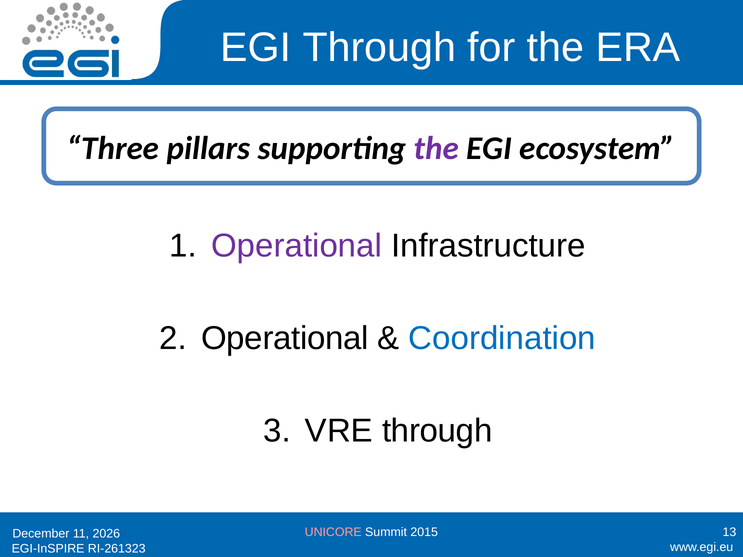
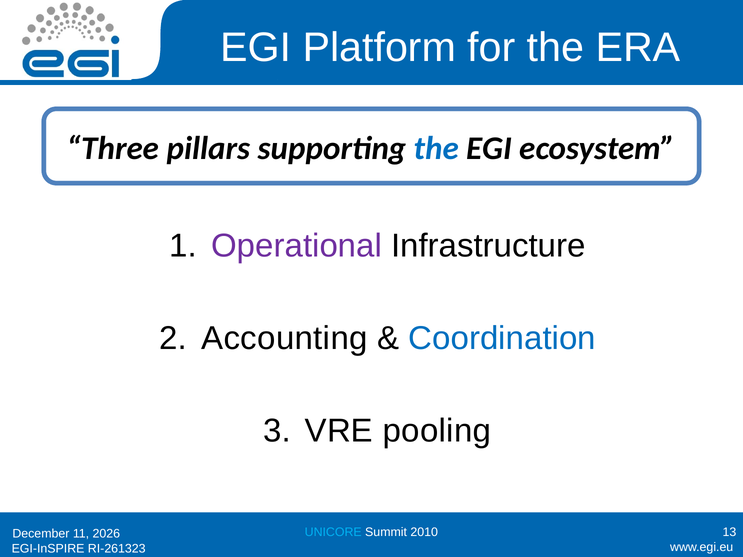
EGI Through: Through -> Platform
the at (436, 148) colour: purple -> blue
Operational at (285, 339): Operational -> Accounting
VRE through: through -> pooling
UNICORE colour: pink -> light blue
2015: 2015 -> 2010
